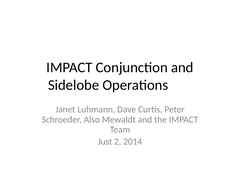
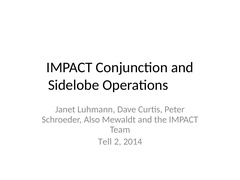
Just: Just -> Tell
